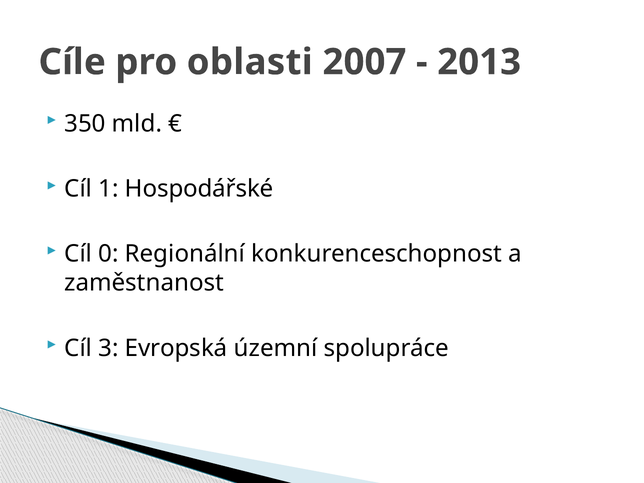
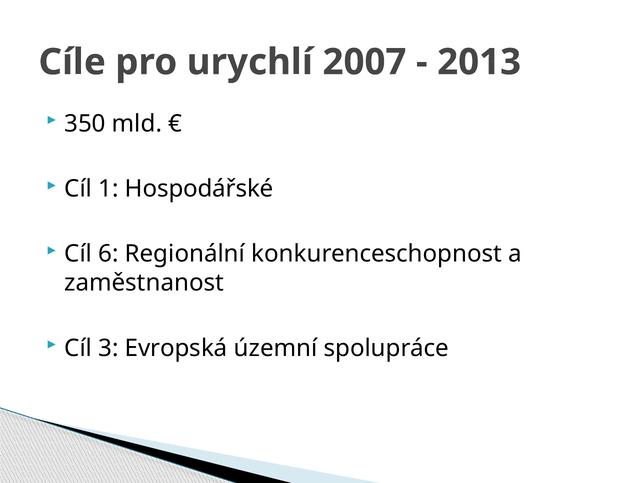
oblasti: oblasti -> urychlí
0: 0 -> 6
